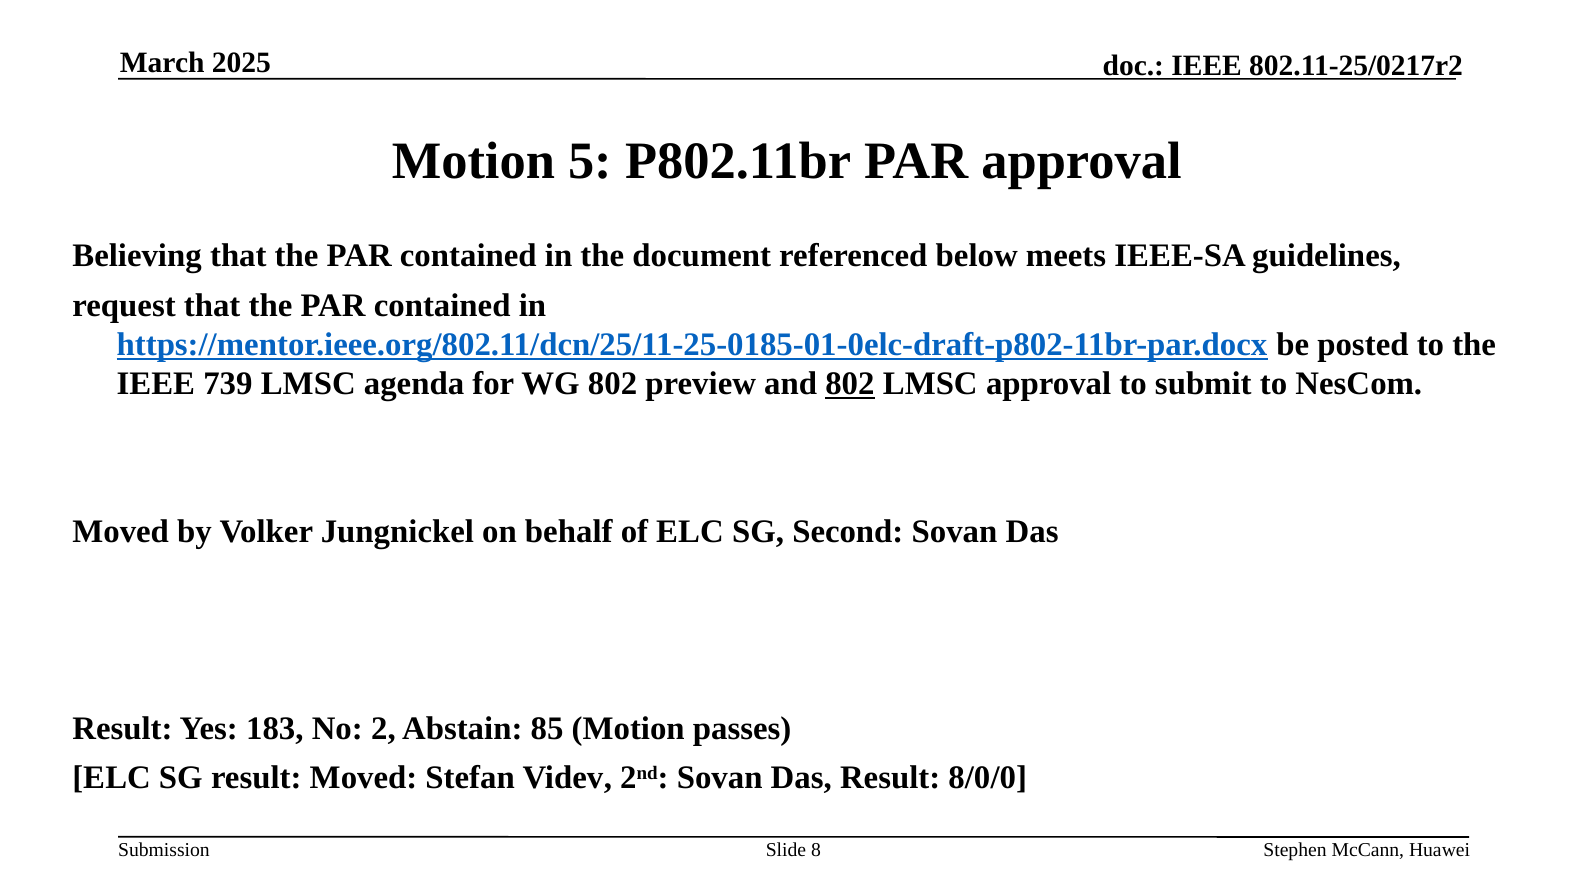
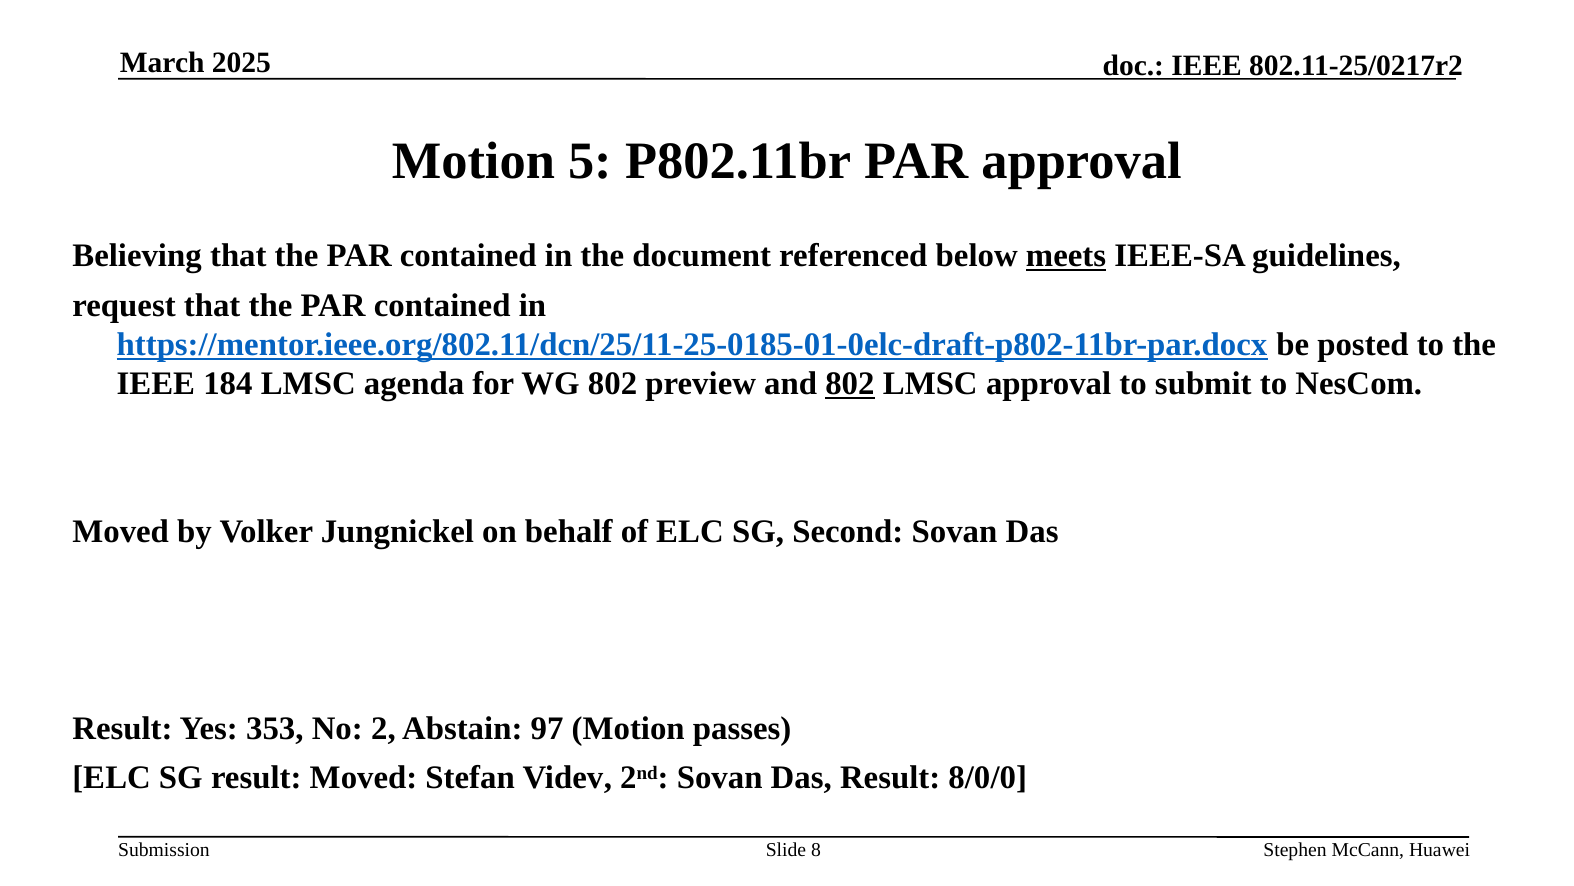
meets underline: none -> present
739: 739 -> 184
183: 183 -> 353
85: 85 -> 97
